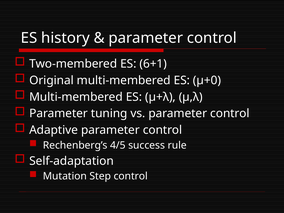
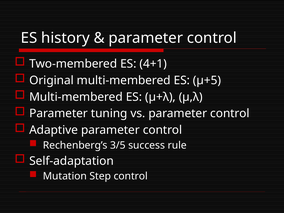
6+1: 6+1 -> 4+1
µ+0: µ+0 -> µ+5
4/5: 4/5 -> 3/5
